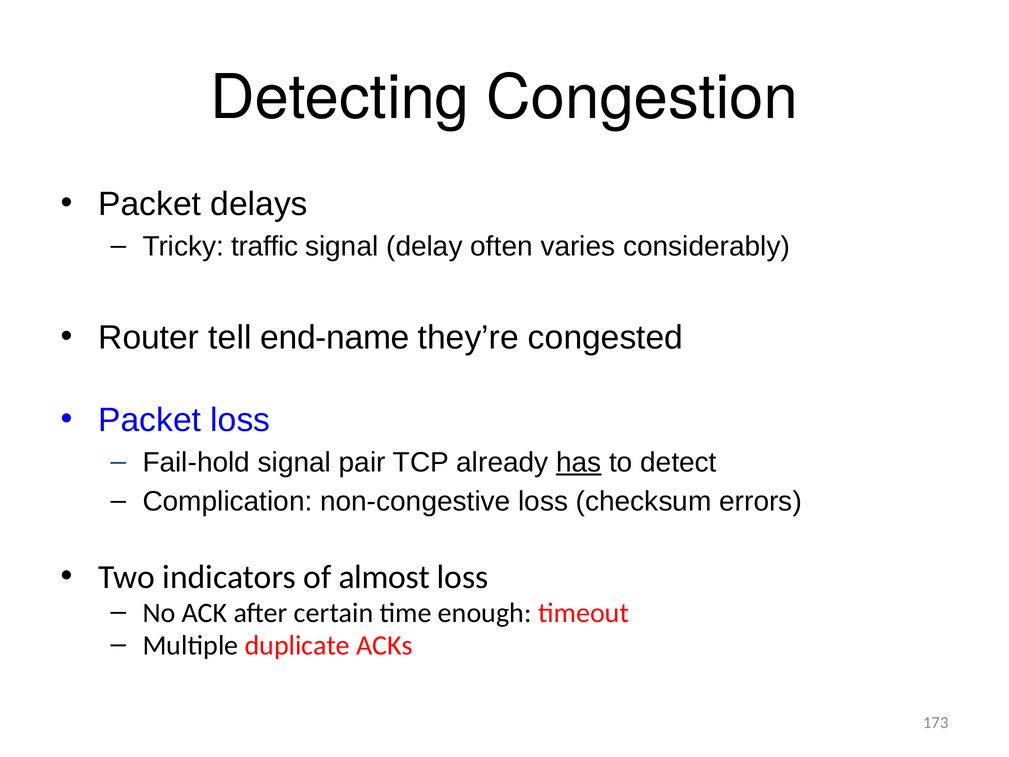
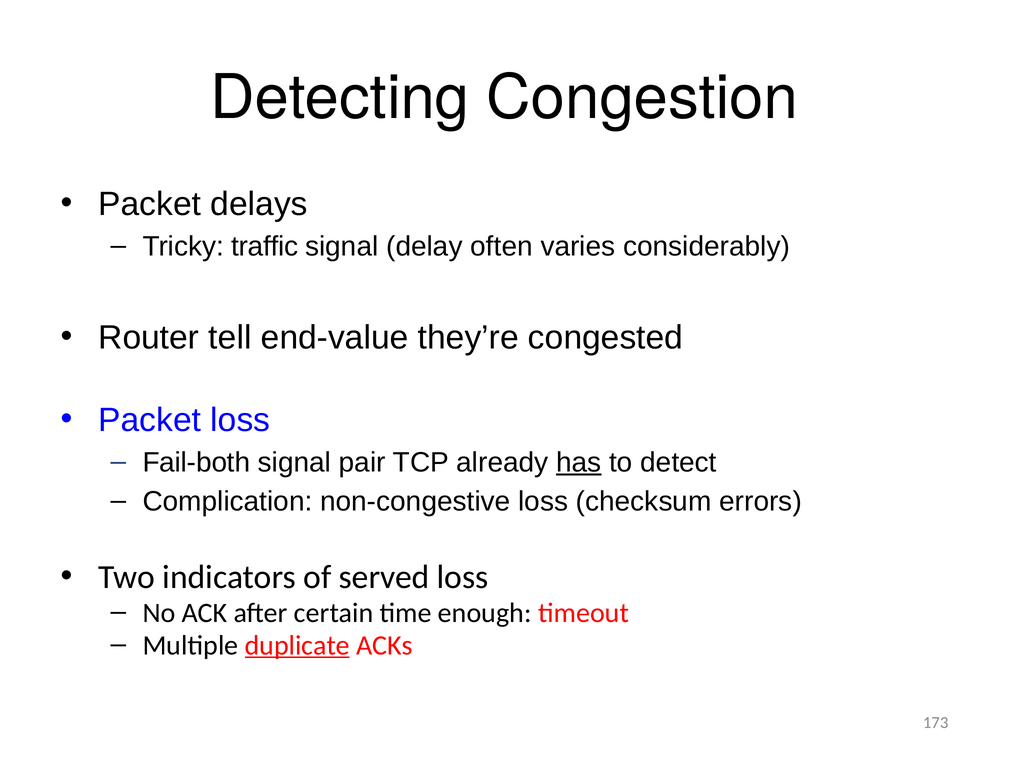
end-name: end-name -> end-value
Fail-hold: Fail-hold -> Fail-both
almost: almost -> served
duplicate underline: none -> present
